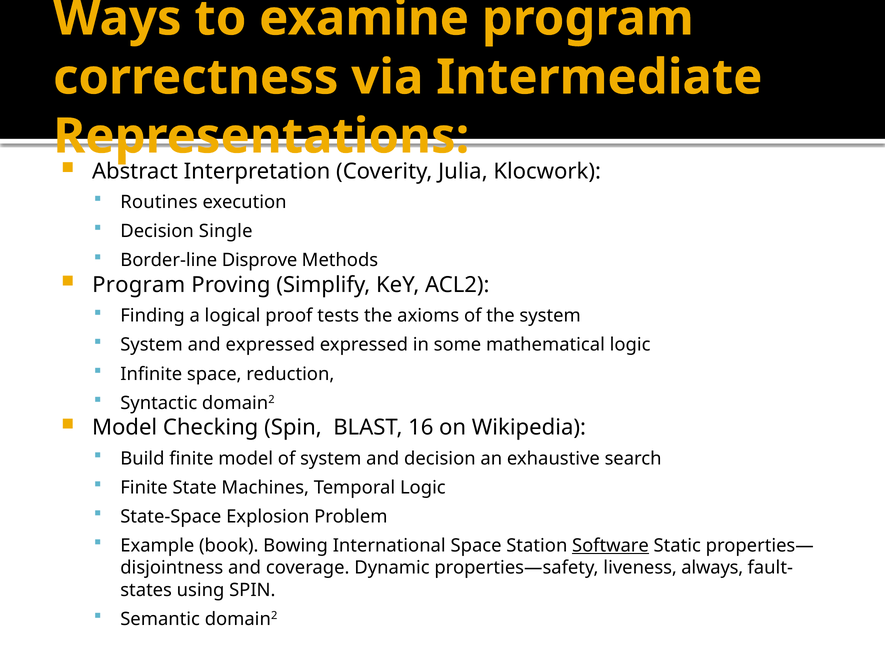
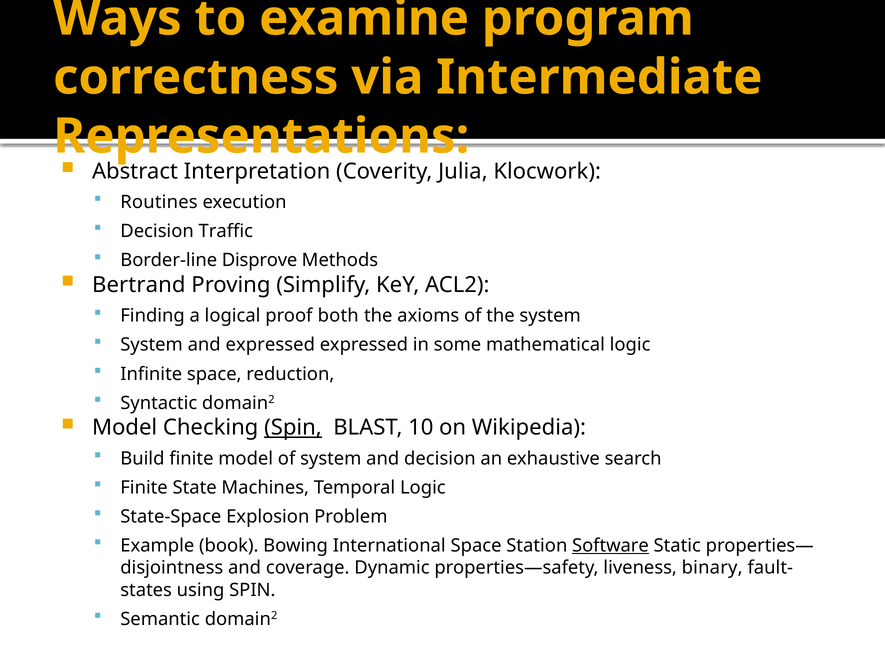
Single: Single -> Traffic
Program at (139, 285): Program -> Bertrand
tests: tests -> both
Spin at (293, 427) underline: none -> present
16: 16 -> 10
always: always -> binary
